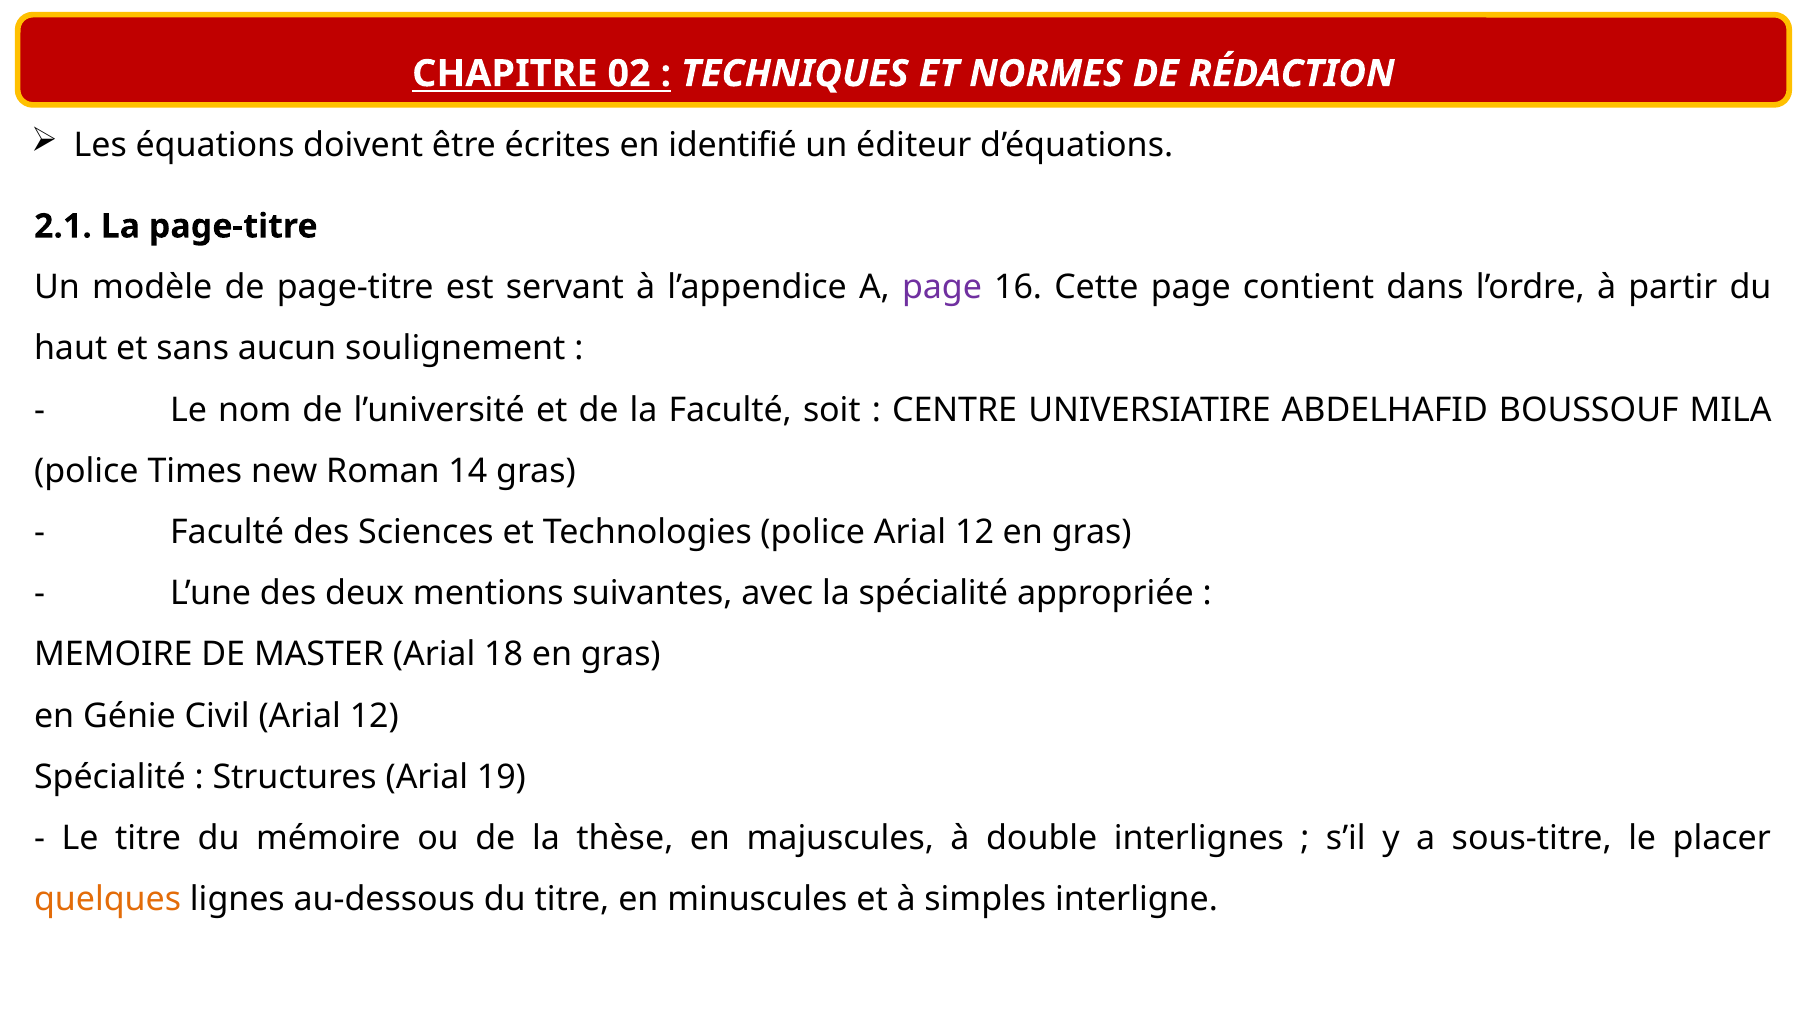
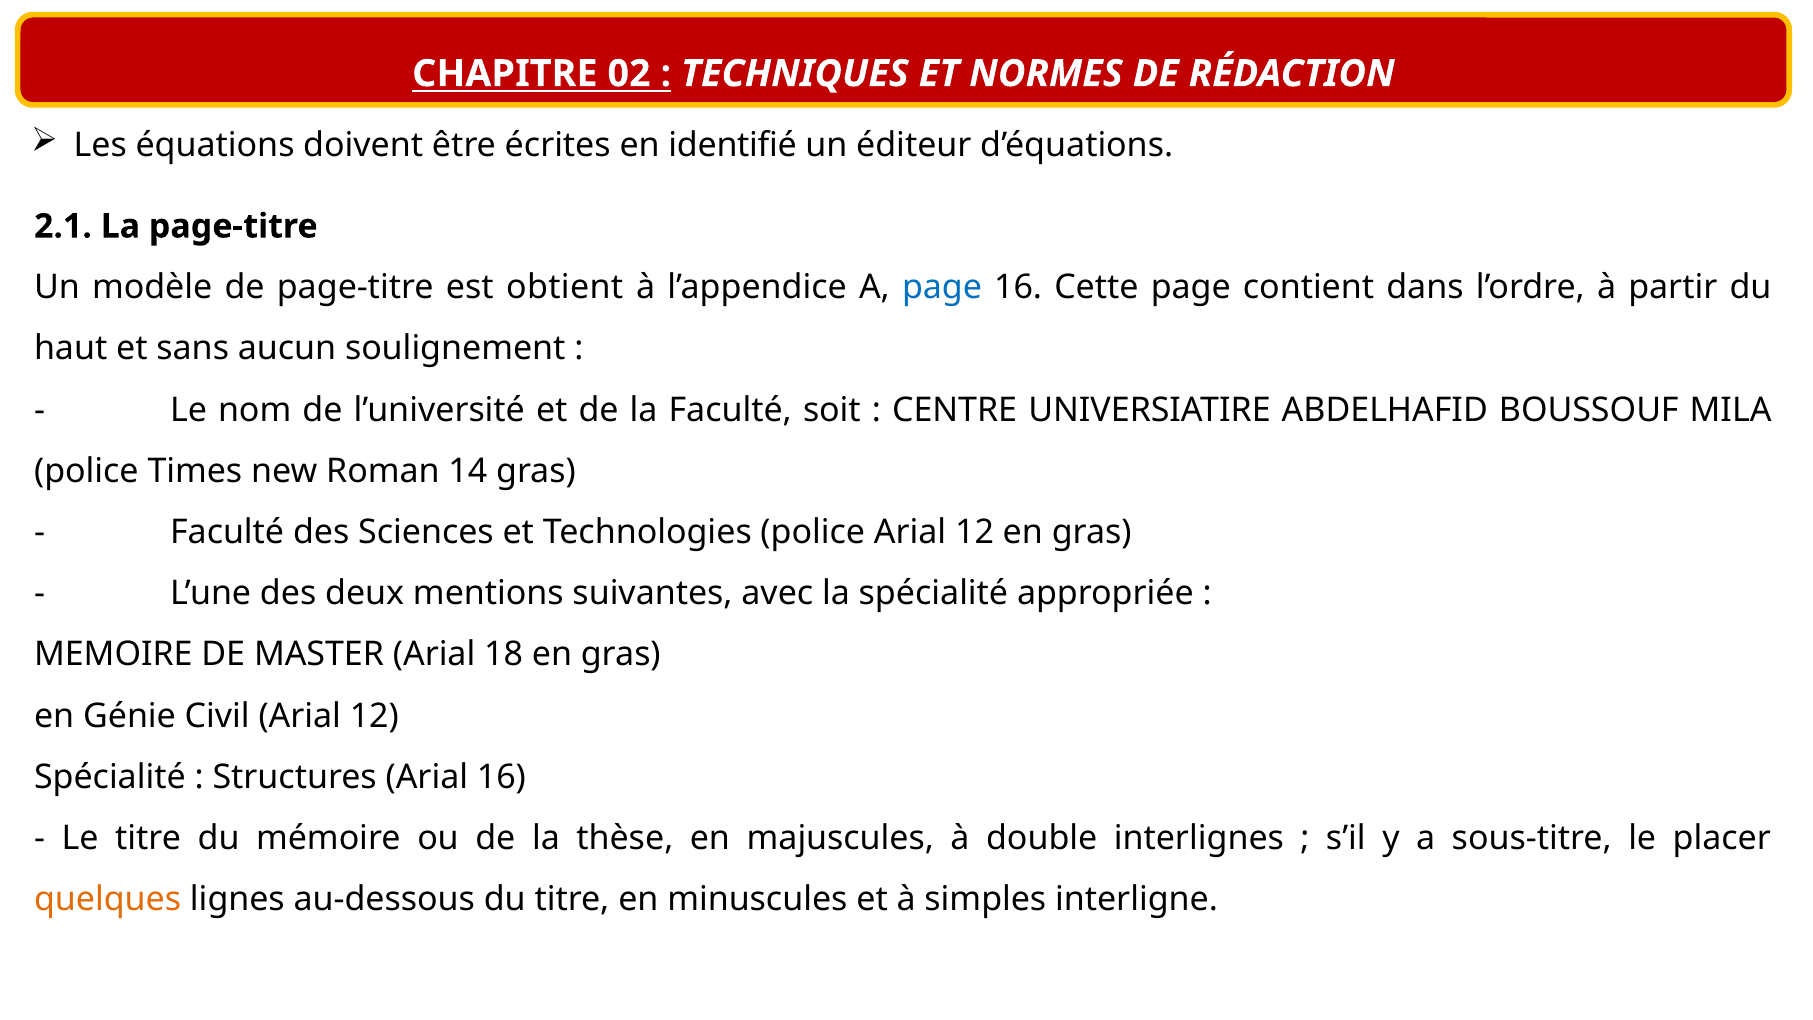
servant: servant -> obtient
page at (942, 287) colour: purple -> blue
Arial 19: 19 -> 16
